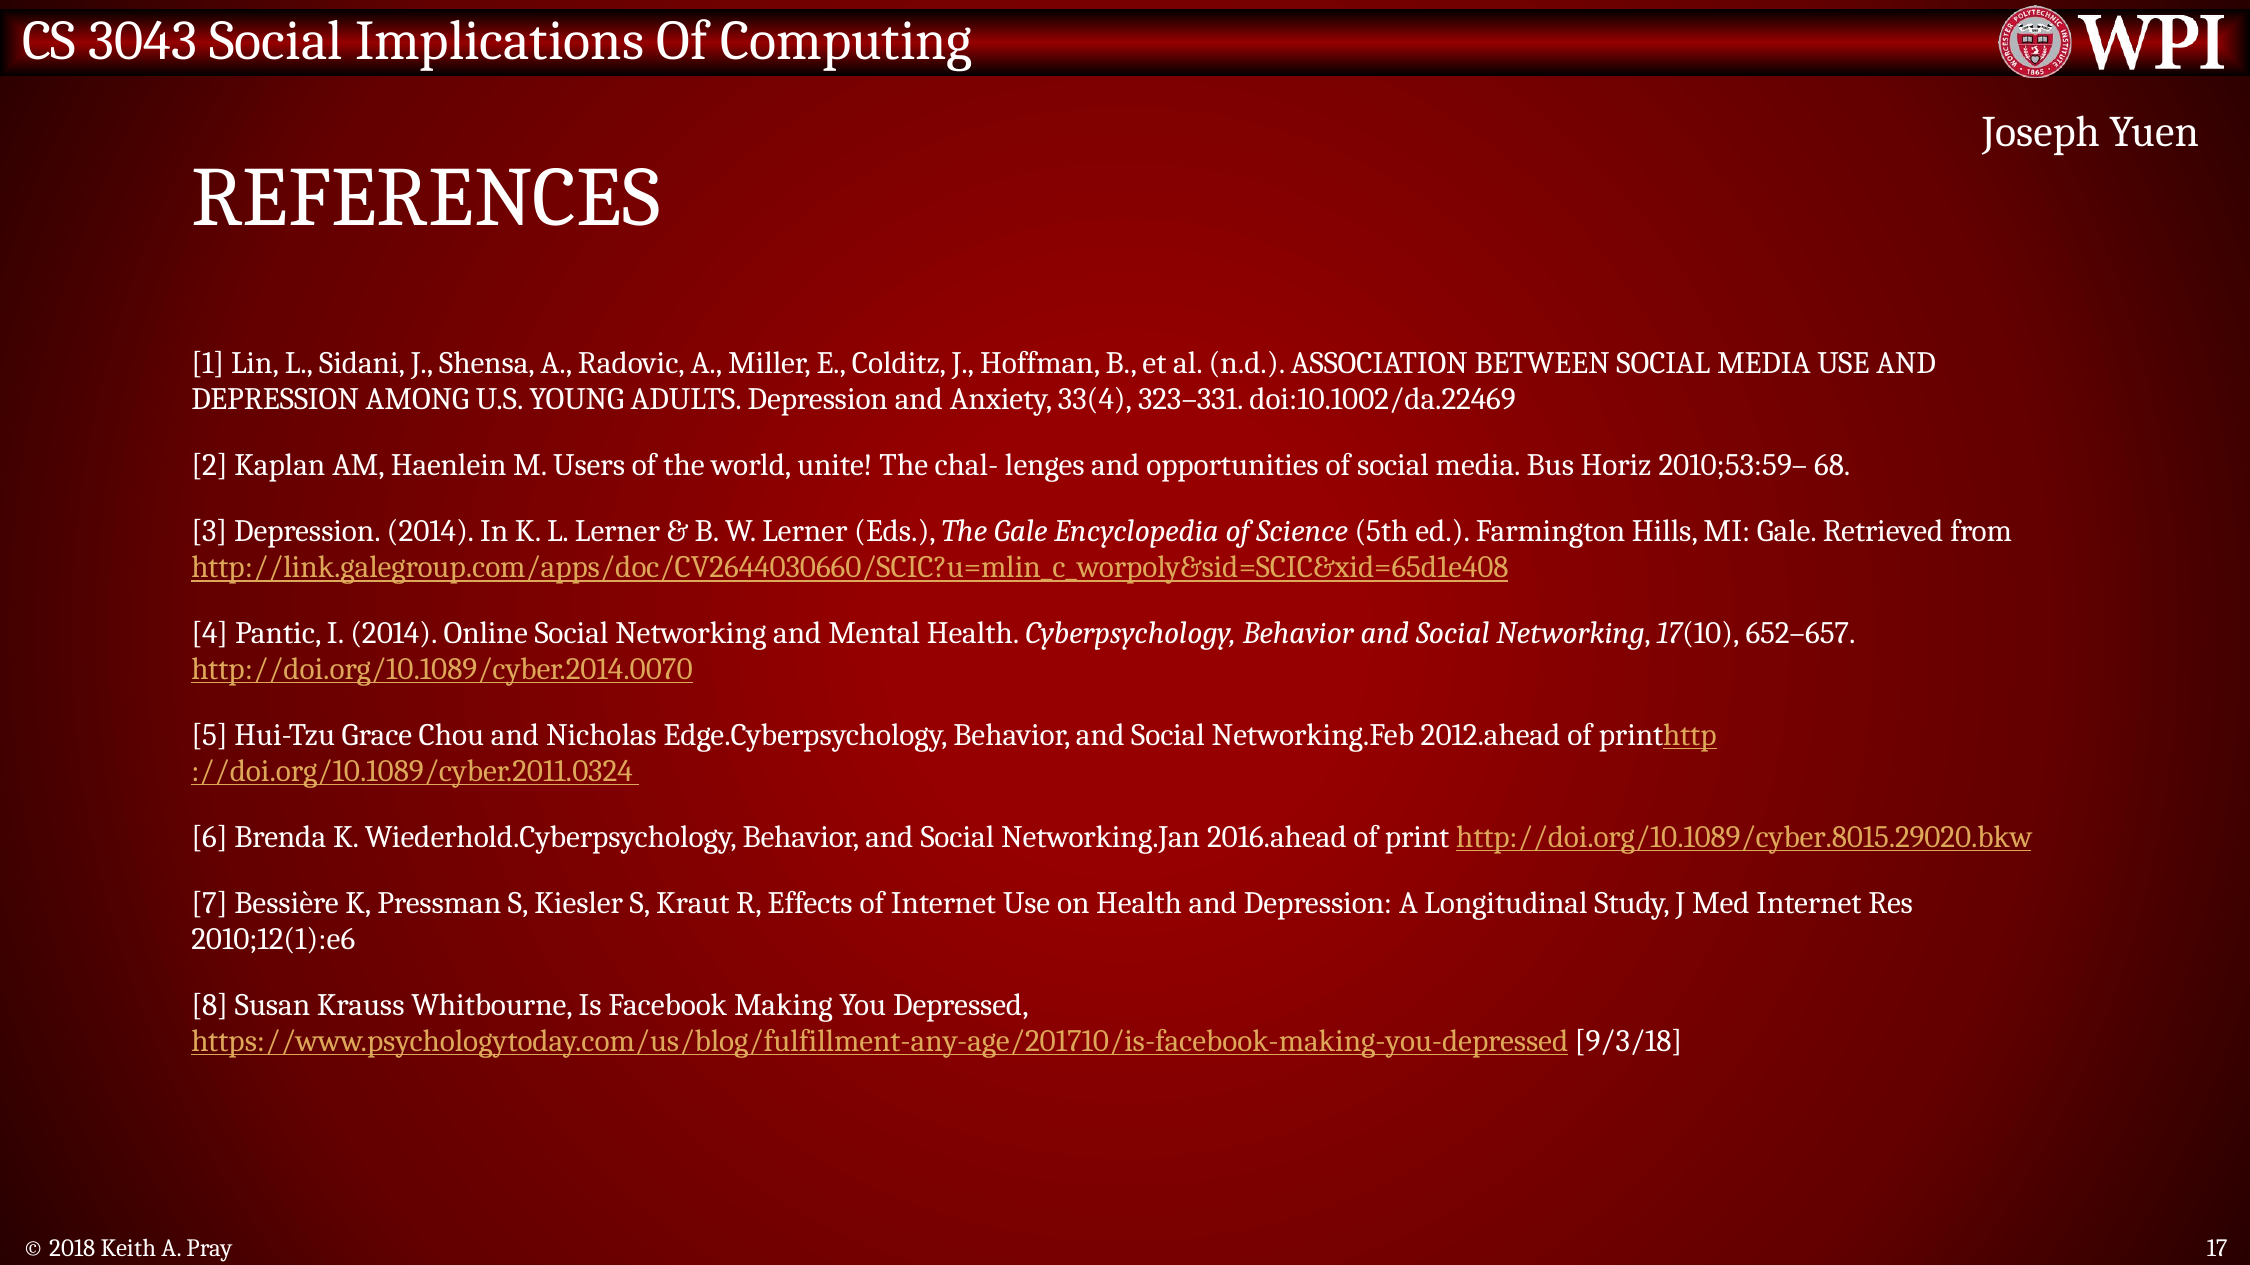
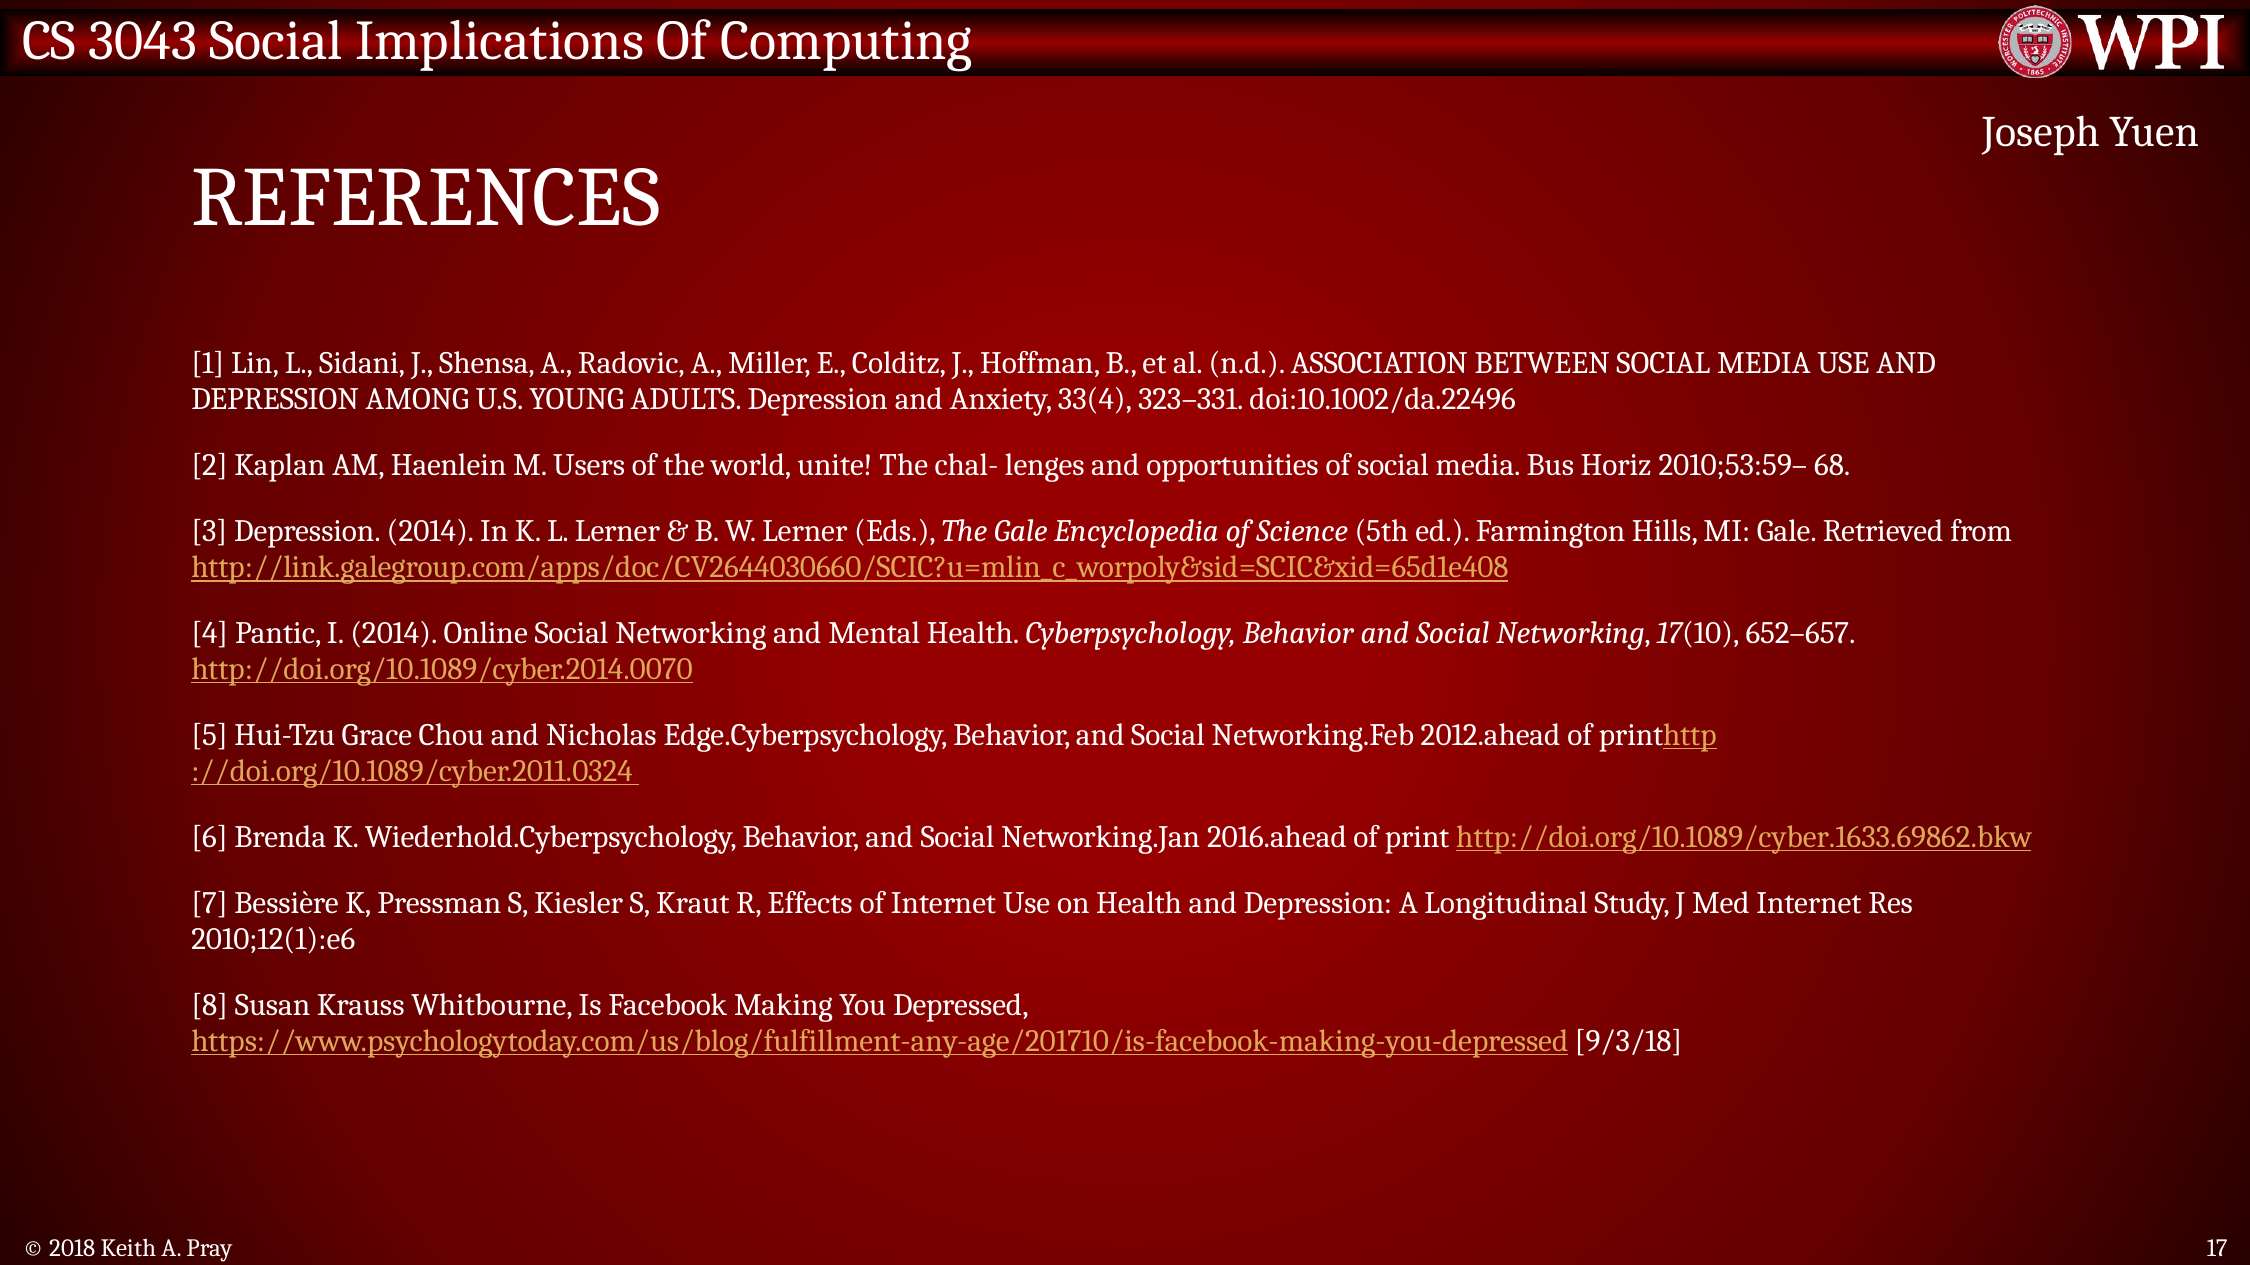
doi:10.1002/da.22469: doi:10.1002/da.22469 -> doi:10.1002/da.22496
http://doi.org/10.1089/cyber.8015.29020.bkw: http://doi.org/10.1089/cyber.8015.29020.bkw -> http://doi.org/10.1089/cyber.1633.69862.bkw
